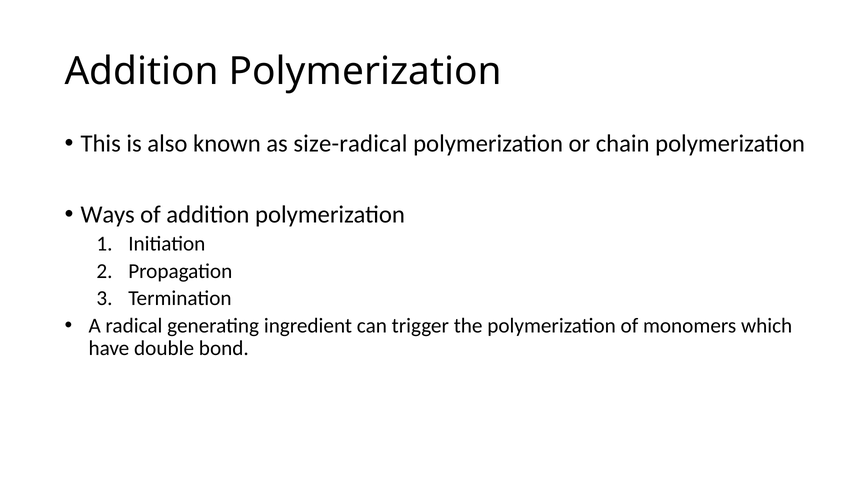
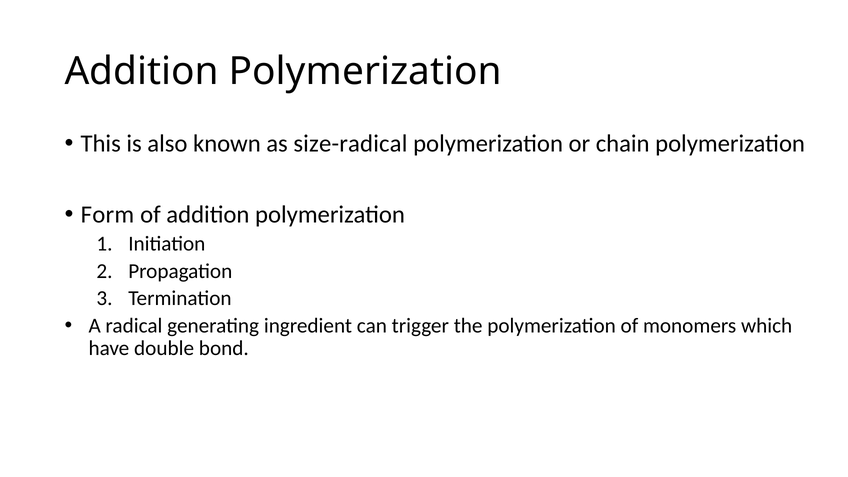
Ways: Ways -> Form
